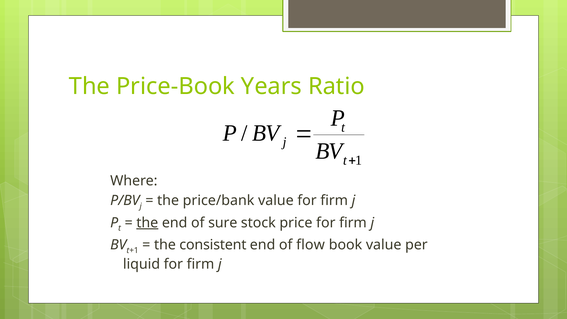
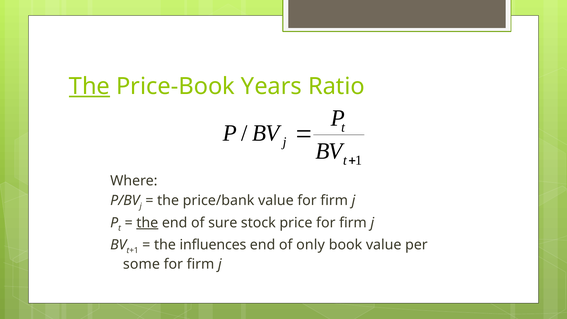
The at (89, 86) underline: none -> present
consistent: consistent -> influences
flow: flow -> only
liquid: liquid -> some
